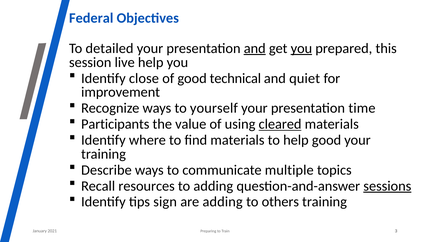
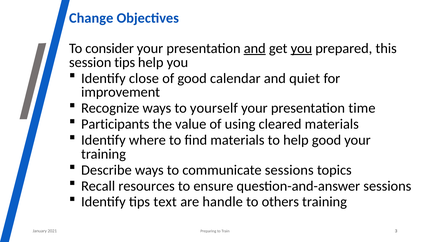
Federal: Federal -> Change
detailed: detailed -> consider
session live: live -> tips
technical: technical -> calendar
cleared underline: present -> none
communicate multiple: multiple -> sessions
to adding: adding -> ensure
sessions at (387, 186) underline: present -> none
sign: sign -> text
are adding: adding -> handle
